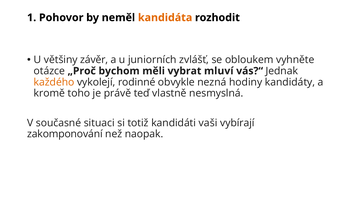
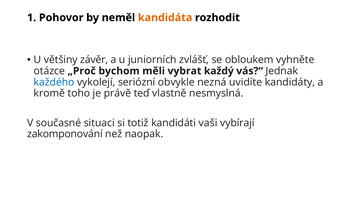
mluví: mluví -> každý
každého colour: orange -> blue
rodinné: rodinné -> seriózní
hodiny: hodiny -> uvidíte
